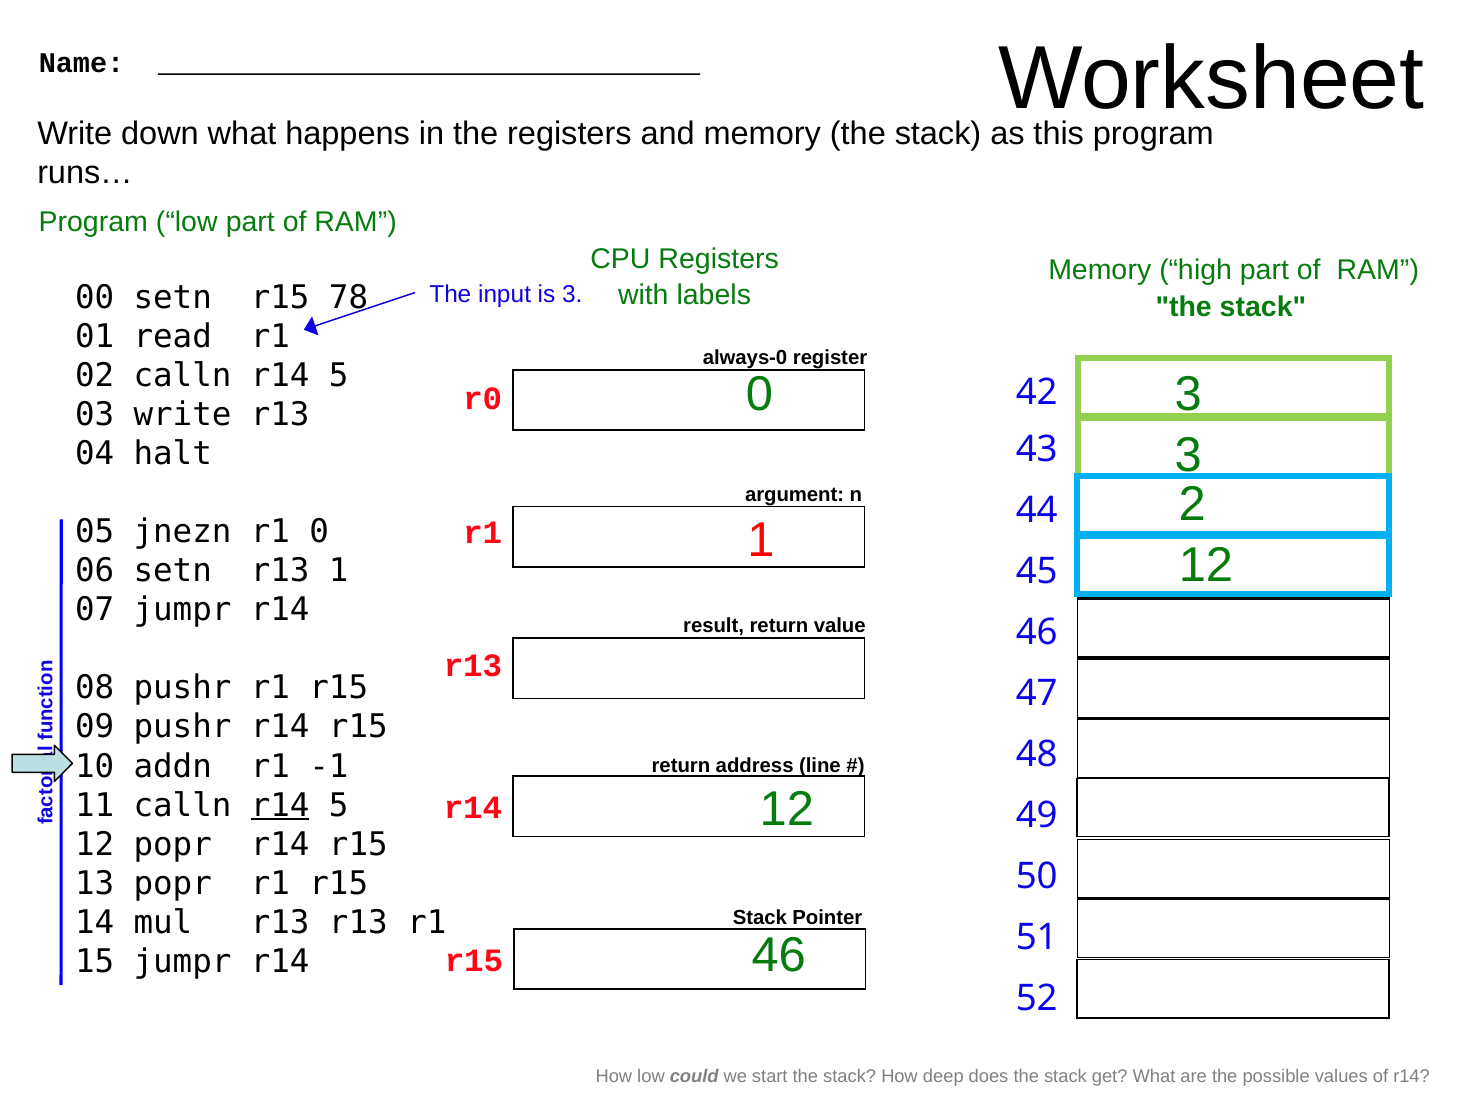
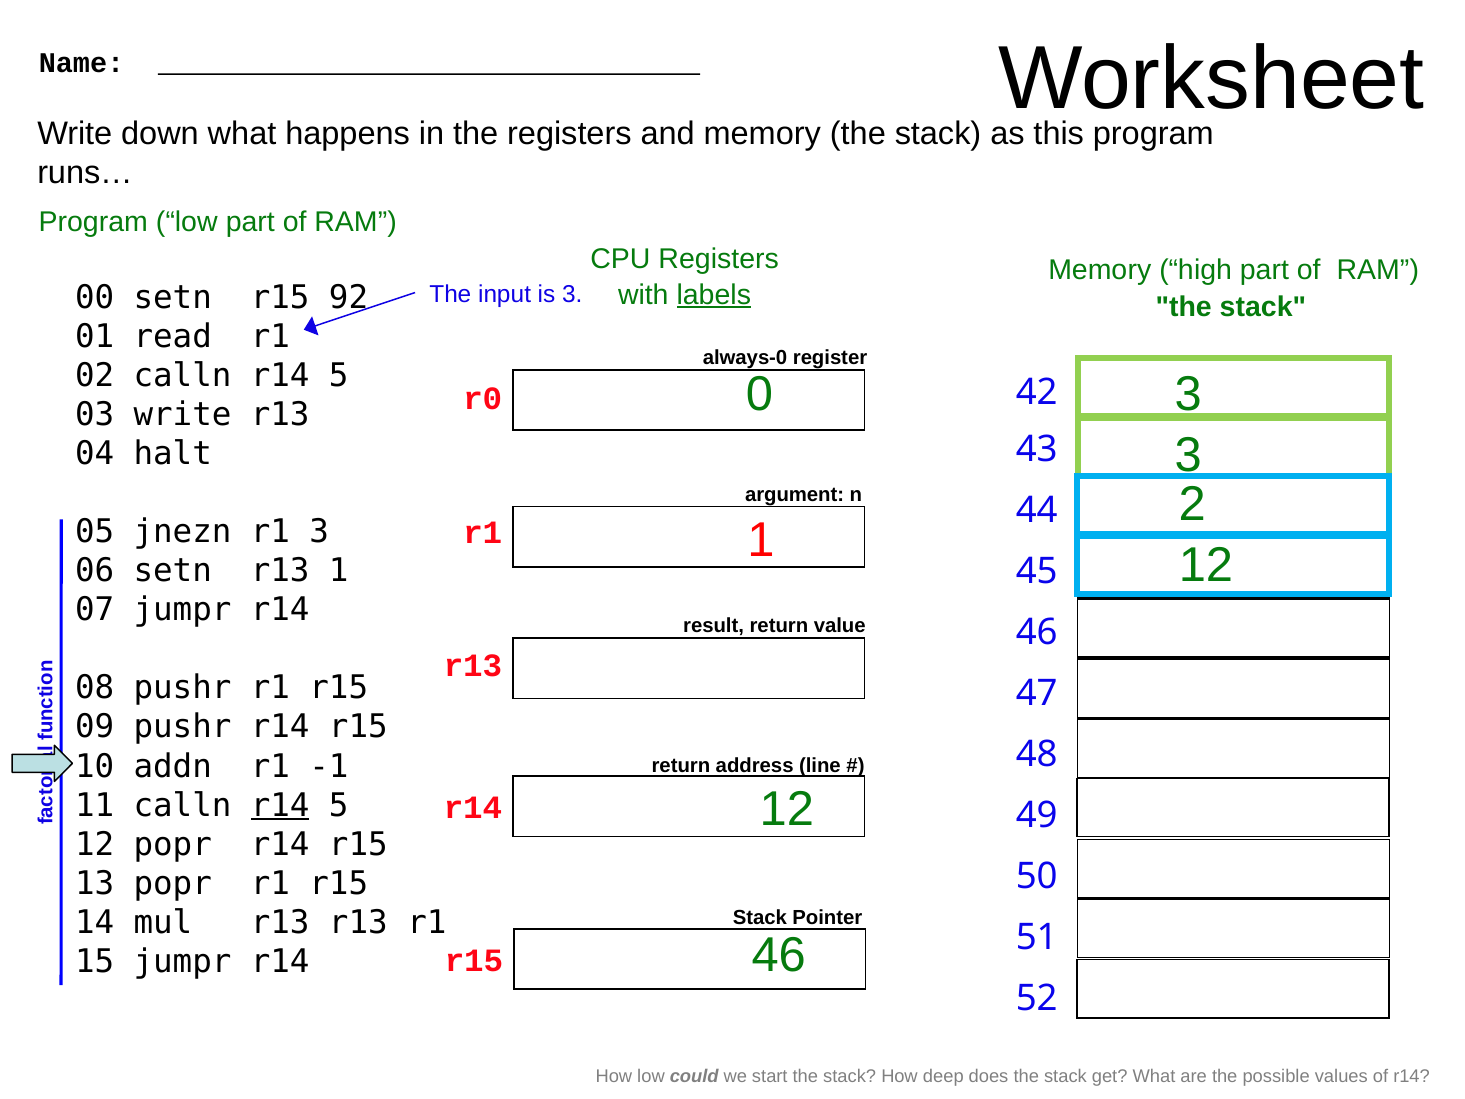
labels underline: none -> present
78: 78 -> 92
r1 0: 0 -> 3
